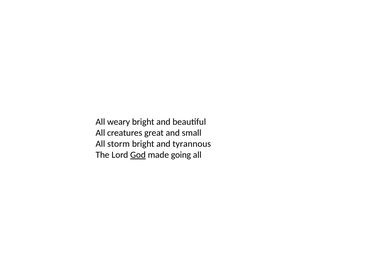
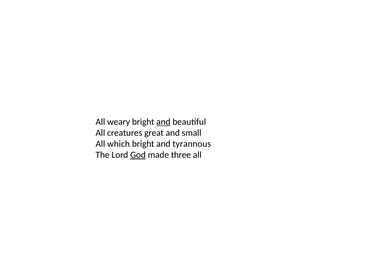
and at (163, 122) underline: none -> present
storm: storm -> which
going: going -> three
